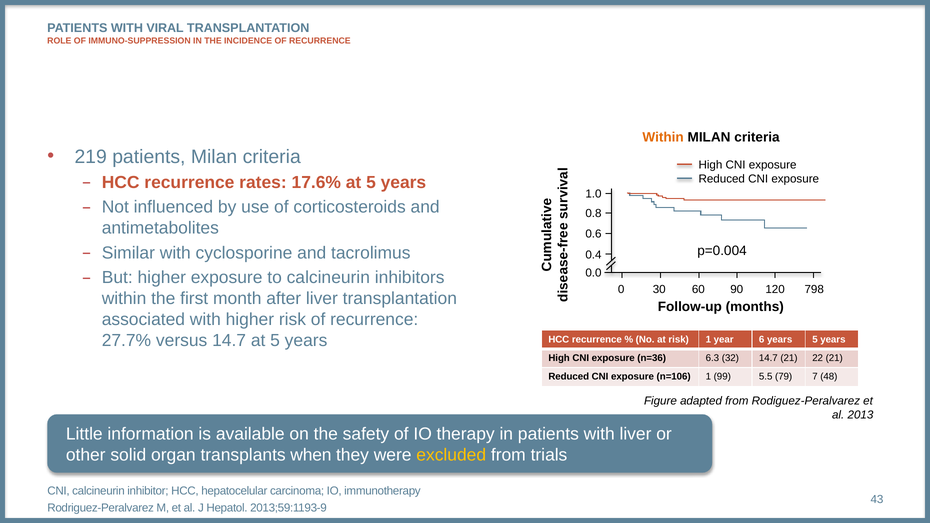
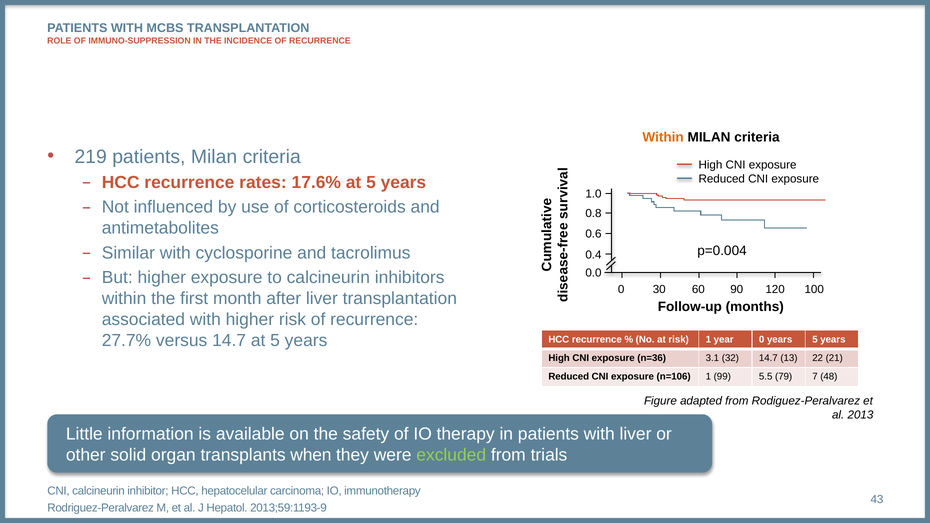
VIRAL: VIRAL -> MCBS
798: 798 -> 100
year 6: 6 -> 0
6.3: 6.3 -> 3.1
14.7 21: 21 -> 13
excluded colour: yellow -> light green
